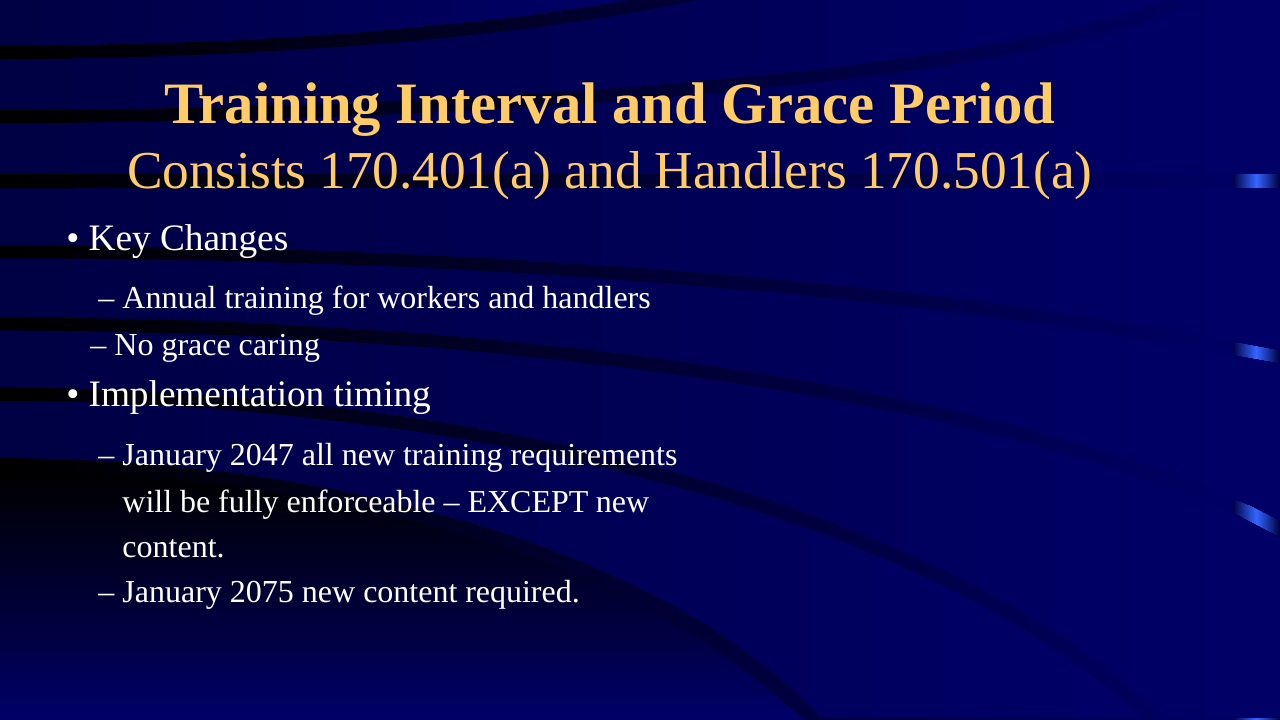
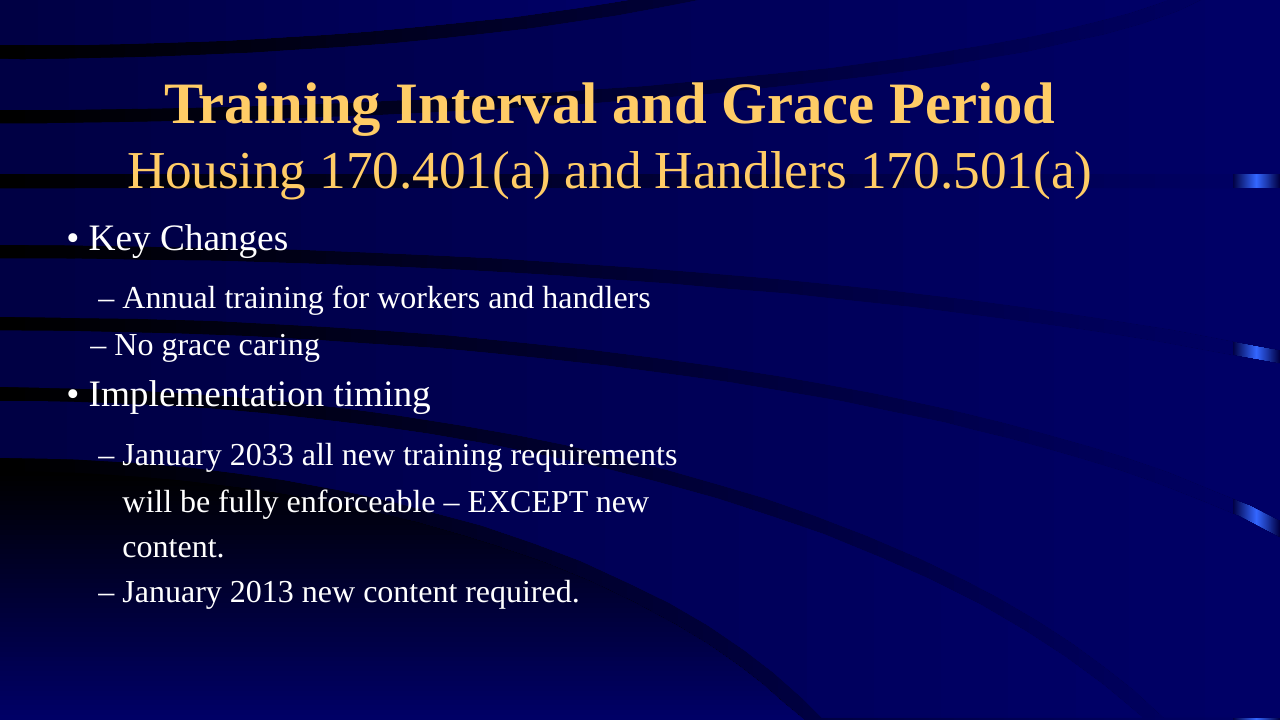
Consists: Consists -> Housing
2047: 2047 -> 2033
2075: 2075 -> 2013
